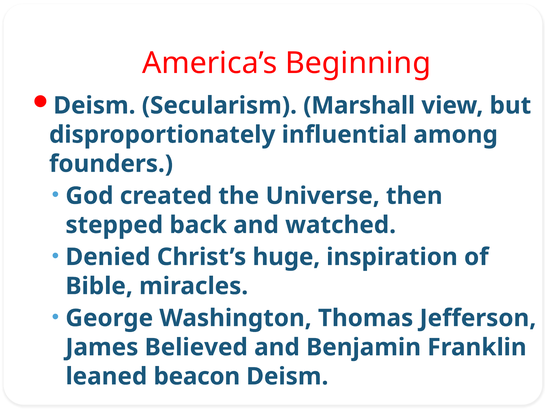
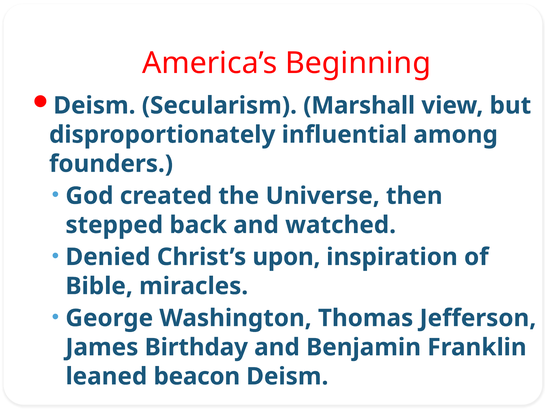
huge: huge -> upon
Believed: Believed -> Birthday
